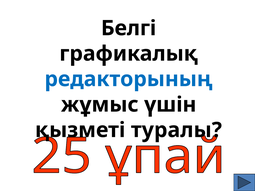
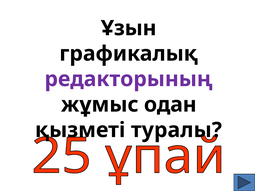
Белгі: Белгі -> Ұзын
редакторының colour: blue -> purple
үшін: үшін -> одан
